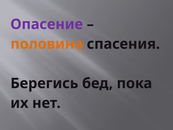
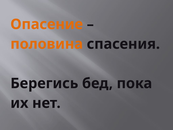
Опасение colour: purple -> orange
